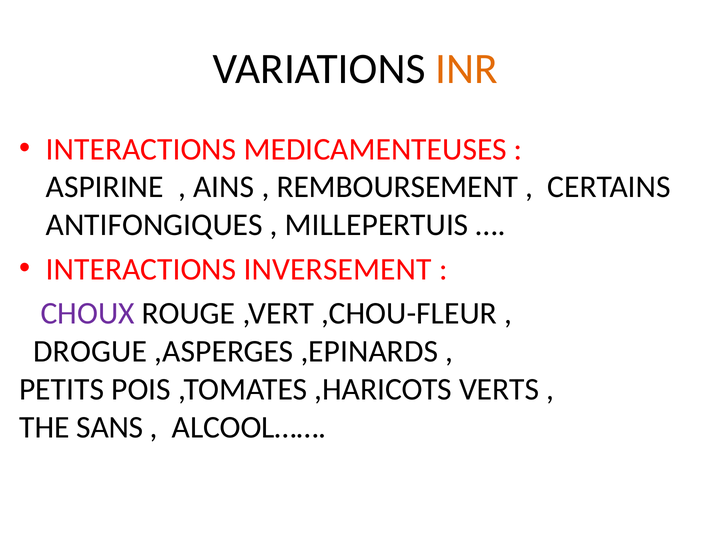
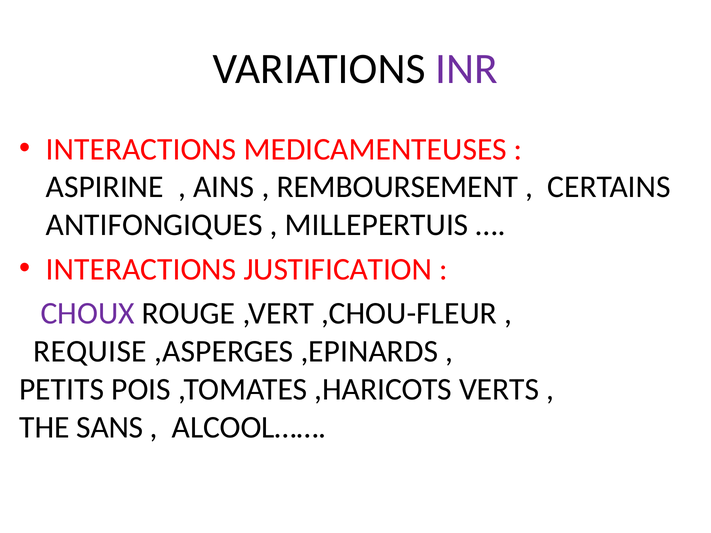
INR colour: orange -> purple
INVERSEMENT: INVERSEMENT -> JUSTIFICATION
DROGUE: DROGUE -> REQUISE
